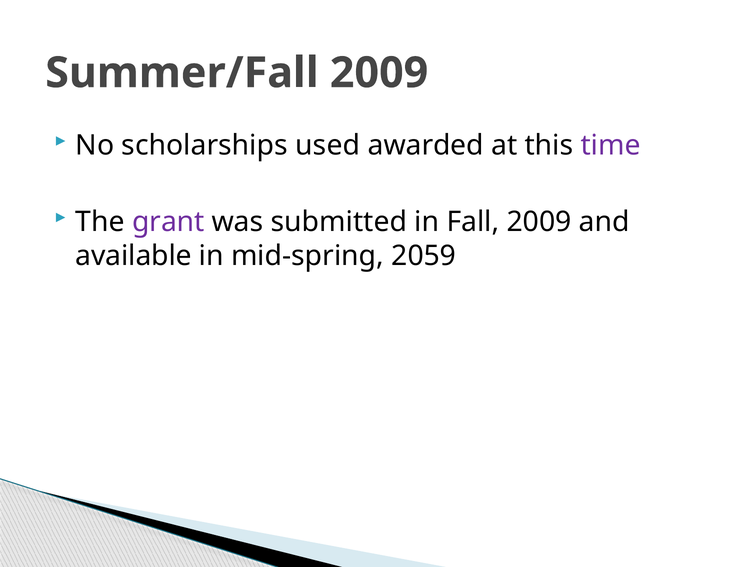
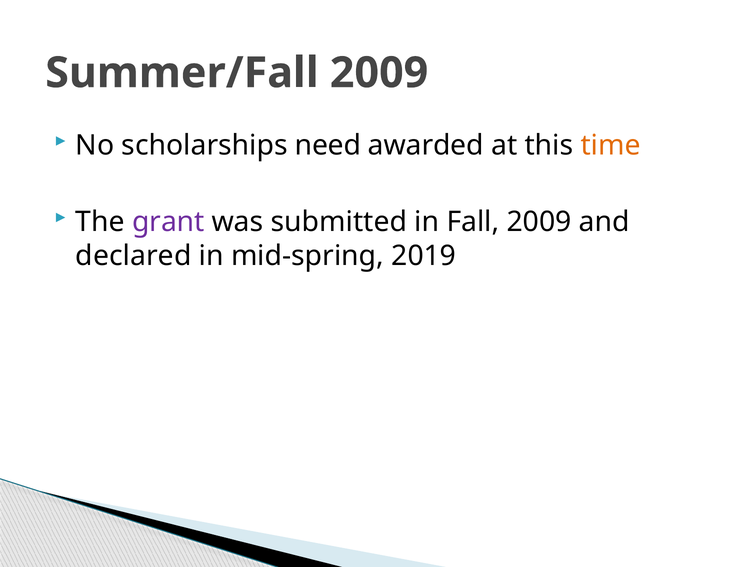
used: used -> need
time colour: purple -> orange
available: available -> declared
2059: 2059 -> 2019
